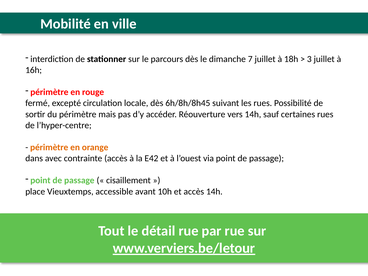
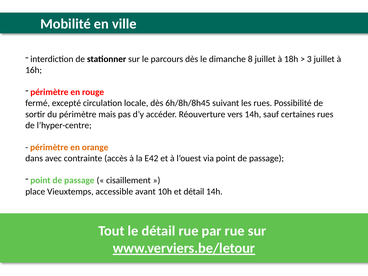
7: 7 -> 8
et accès: accès -> détail
